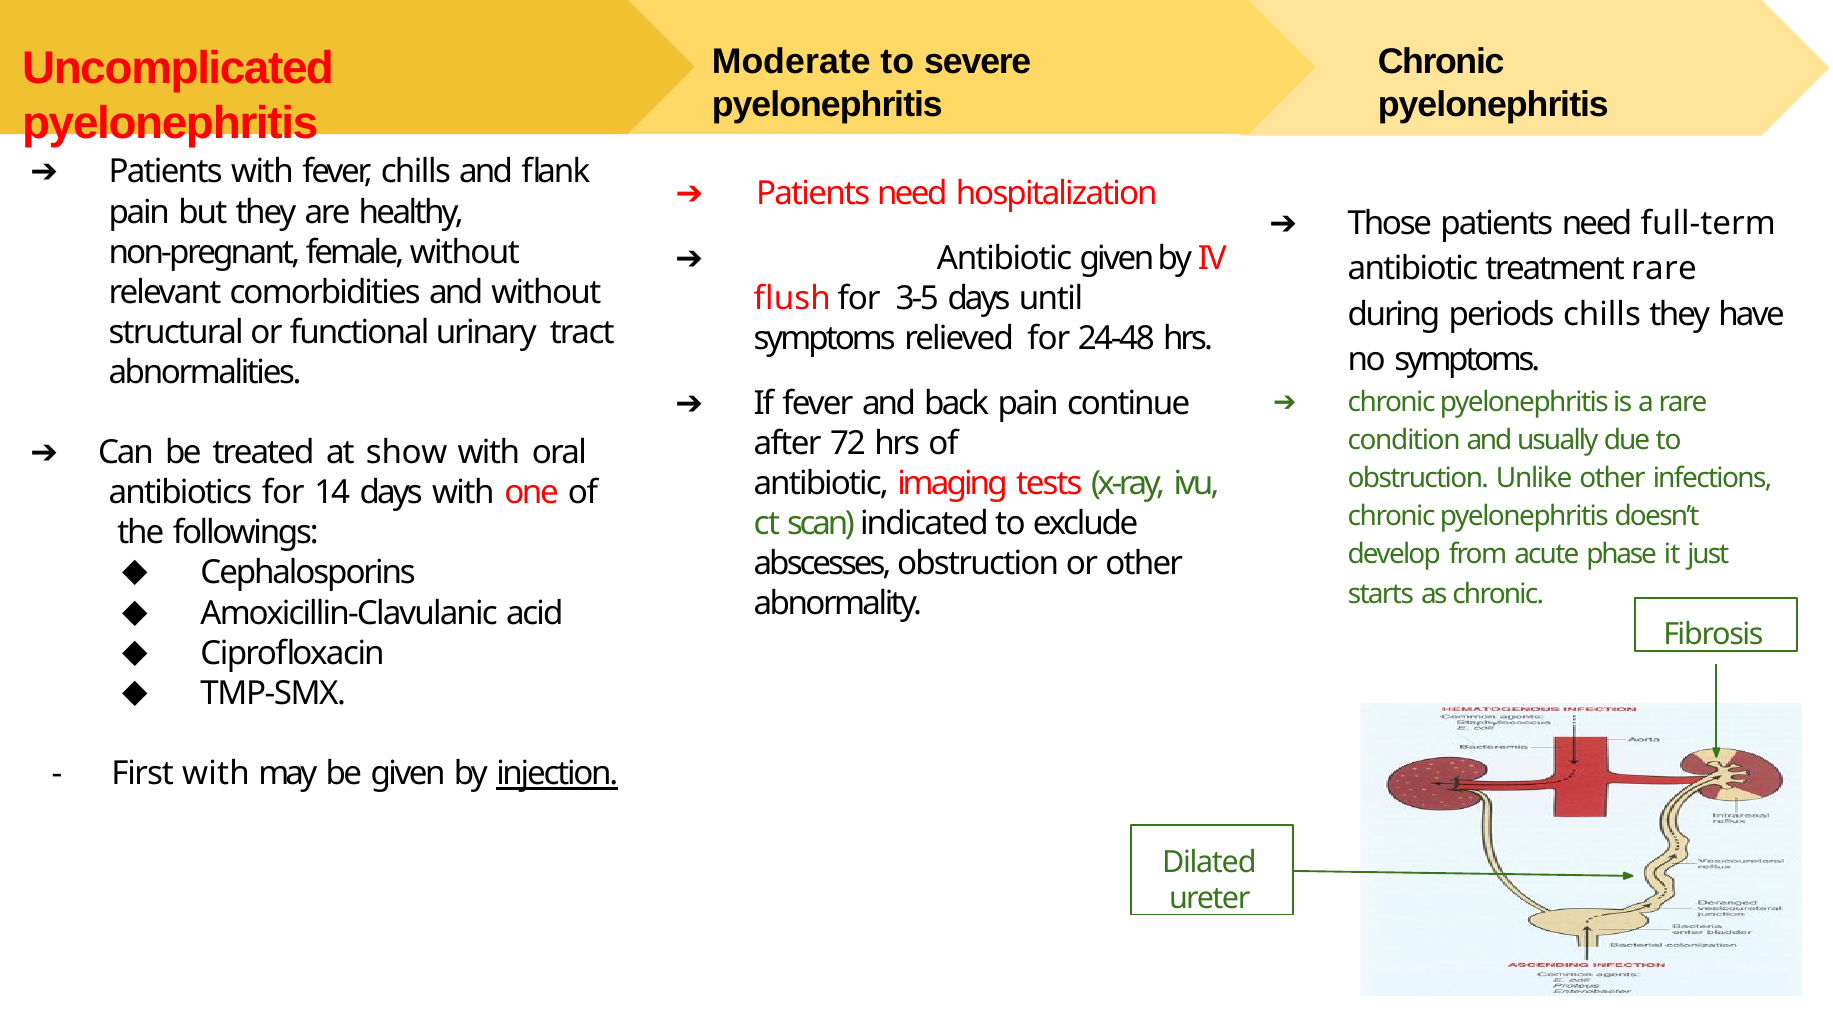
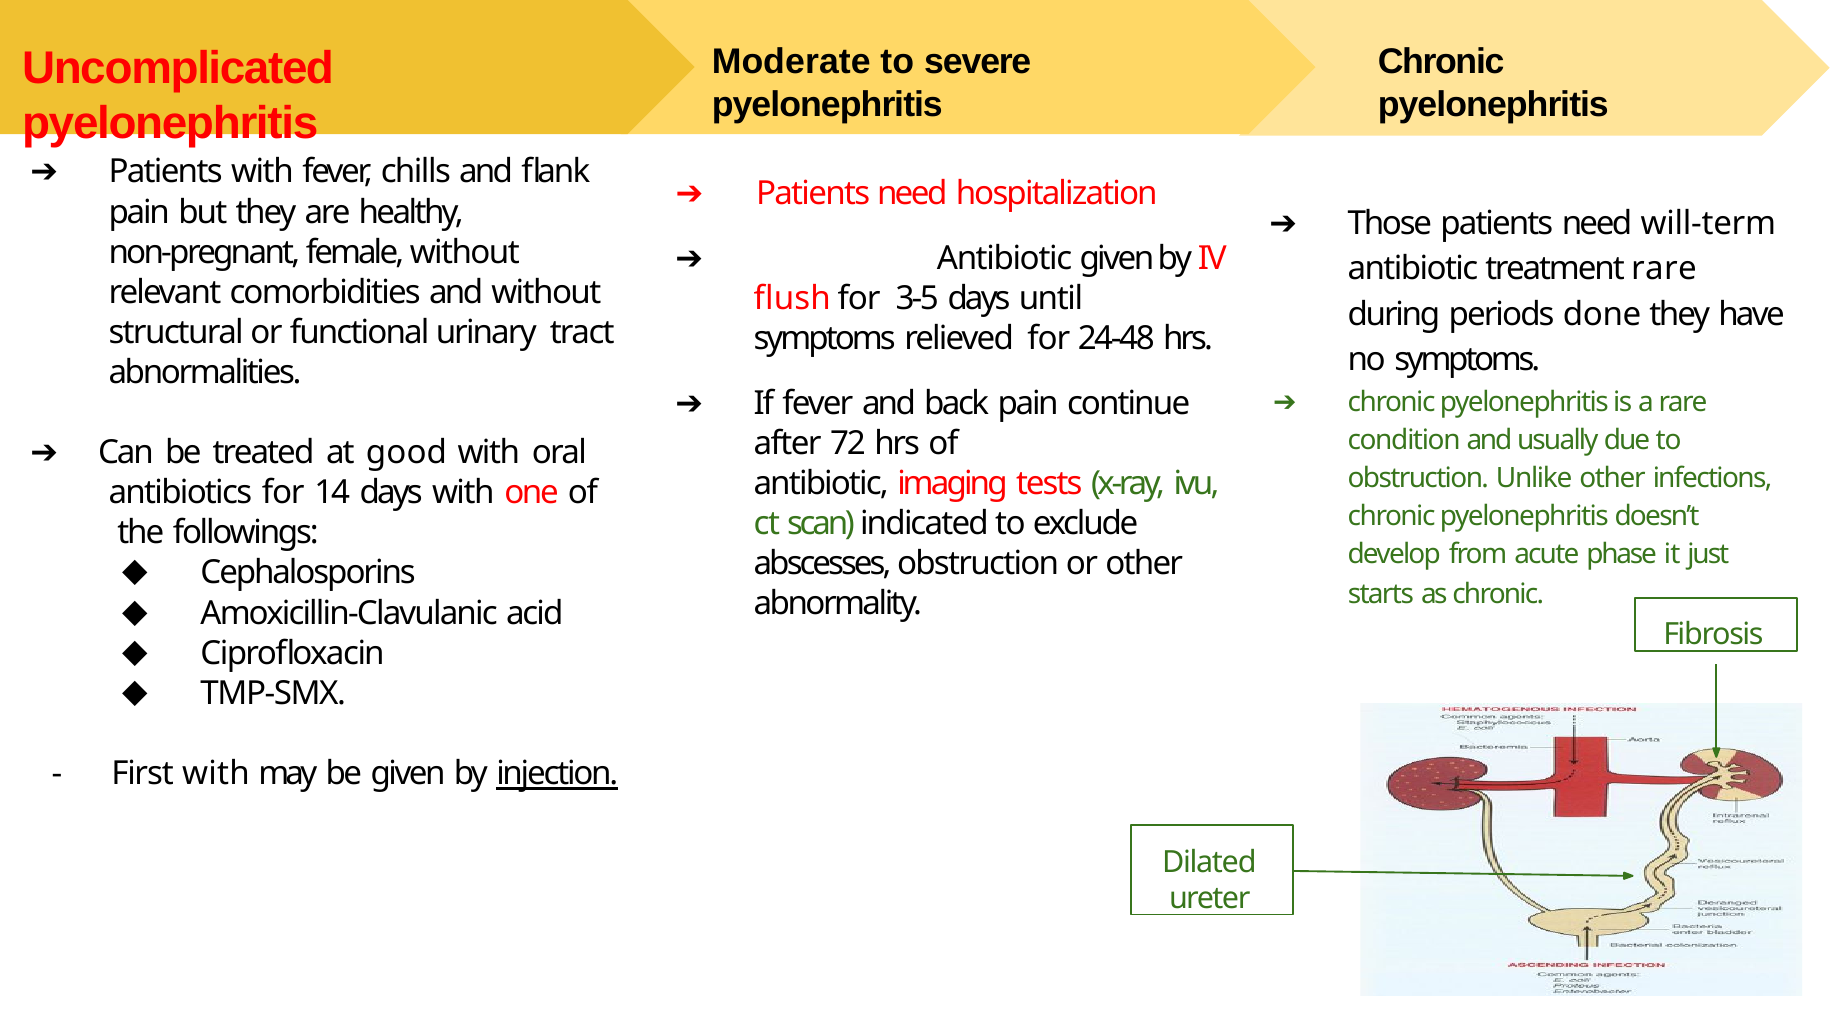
full-term: full-term -> will-term
periods chills: chills -> done
show: show -> good
